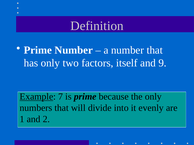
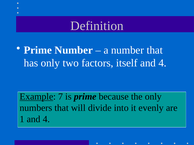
itself and 9: 9 -> 4
1 and 2: 2 -> 4
